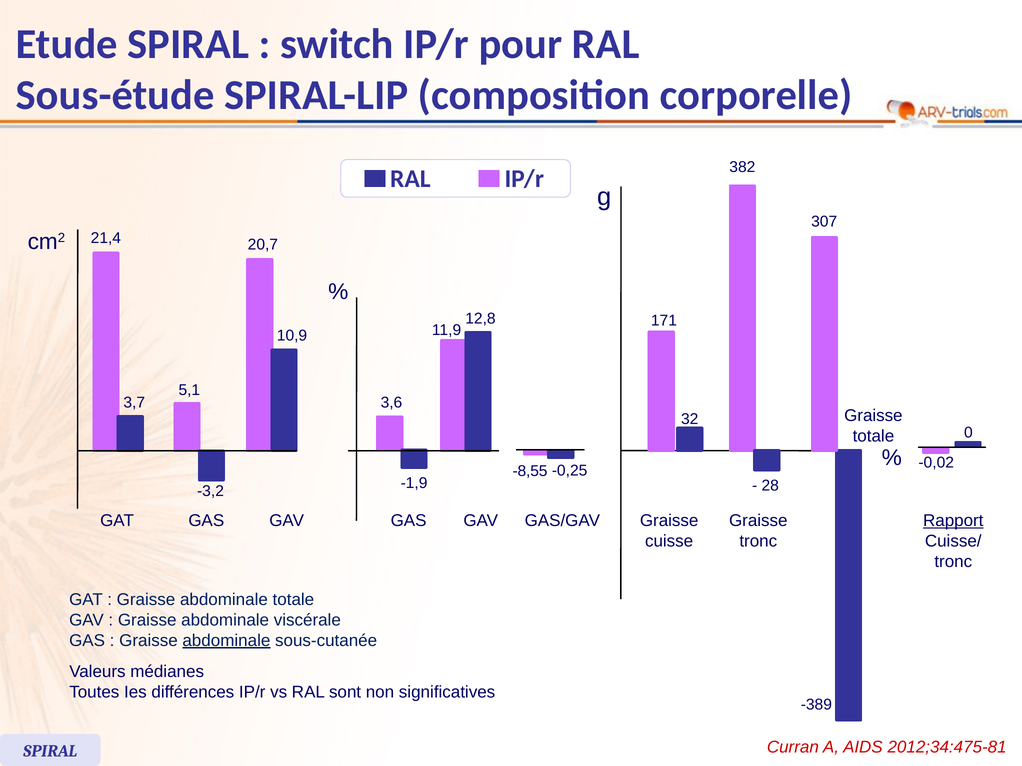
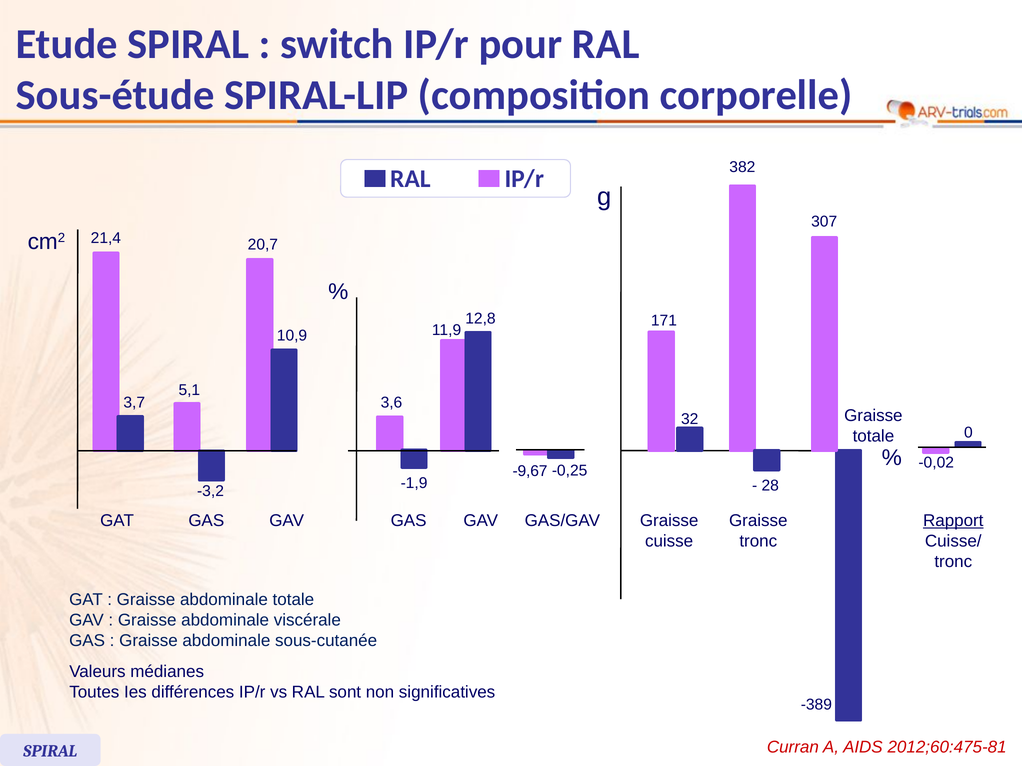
-8,55: -8,55 -> -9,67
abdominale at (226, 641) underline: present -> none
2012;34:475-81: 2012;34:475-81 -> 2012;60:475-81
